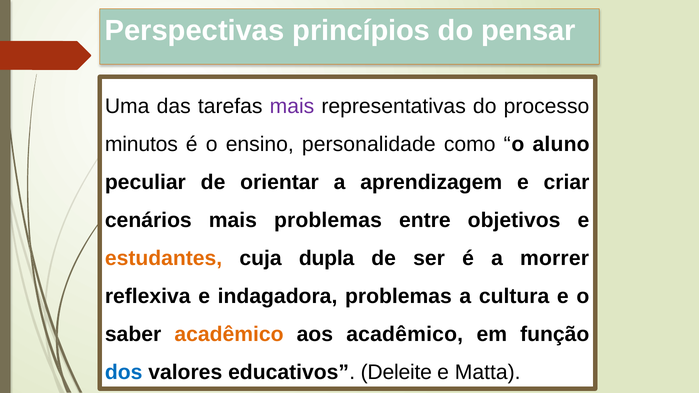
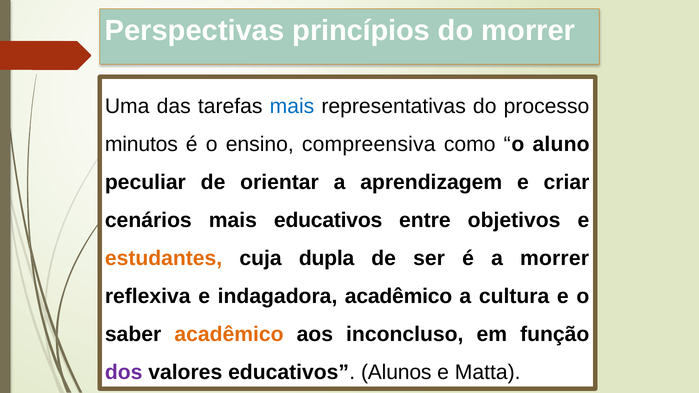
do pensar: pensar -> morrer
mais at (292, 106) colour: purple -> blue
personalidade: personalidade -> compreensiva
mais problemas: problemas -> educativos
indagadora problemas: problemas -> acadêmico
aos acadêmico: acadêmico -> inconcluso
dos colour: blue -> purple
Deleite: Deleite -> Alunos
